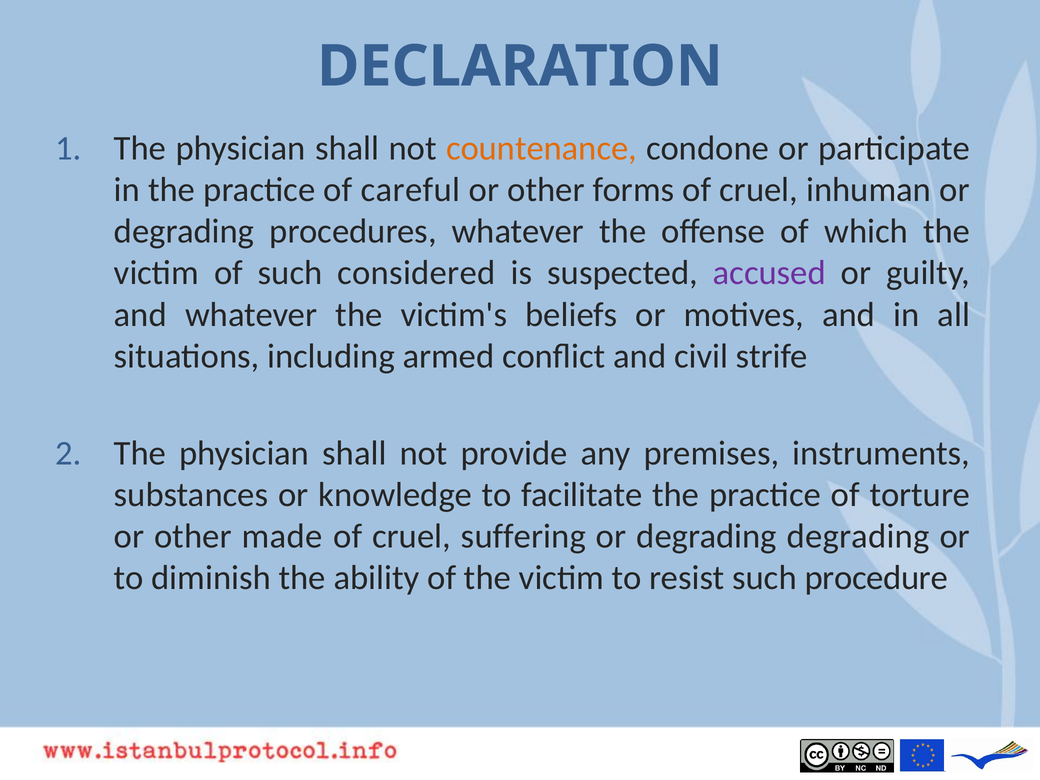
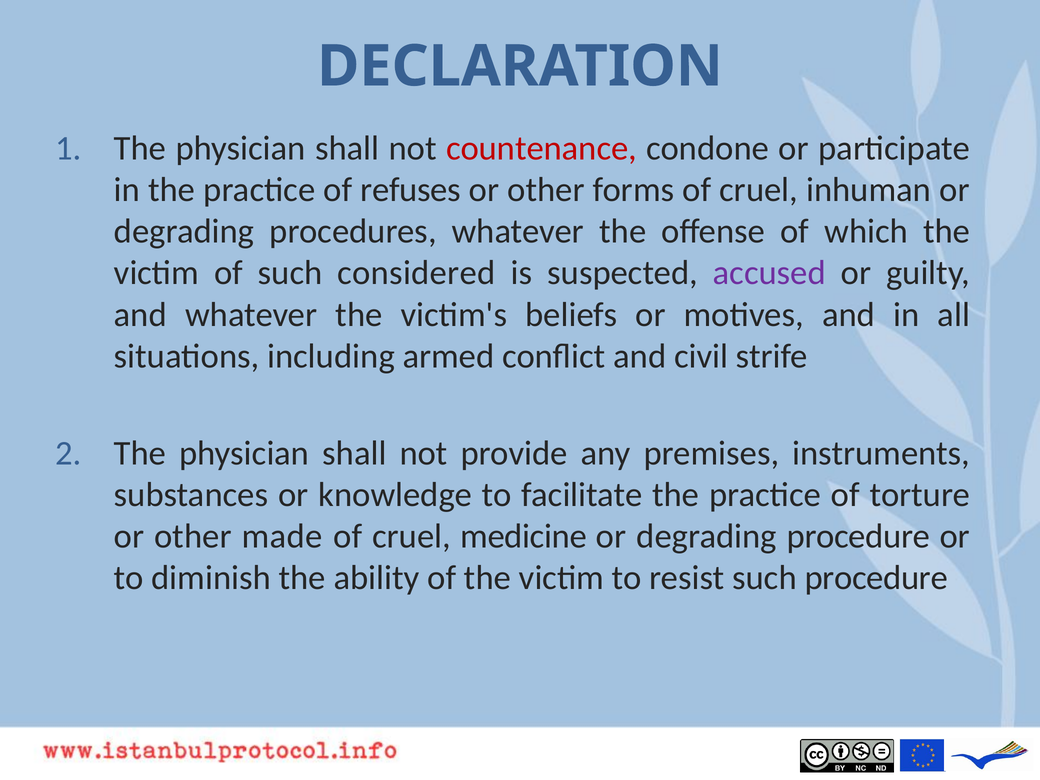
countenance colour: orange -> red
careful: careful -> refuses
suffering: suffering -> medicine
degrading degrading: degrading -> procedure
